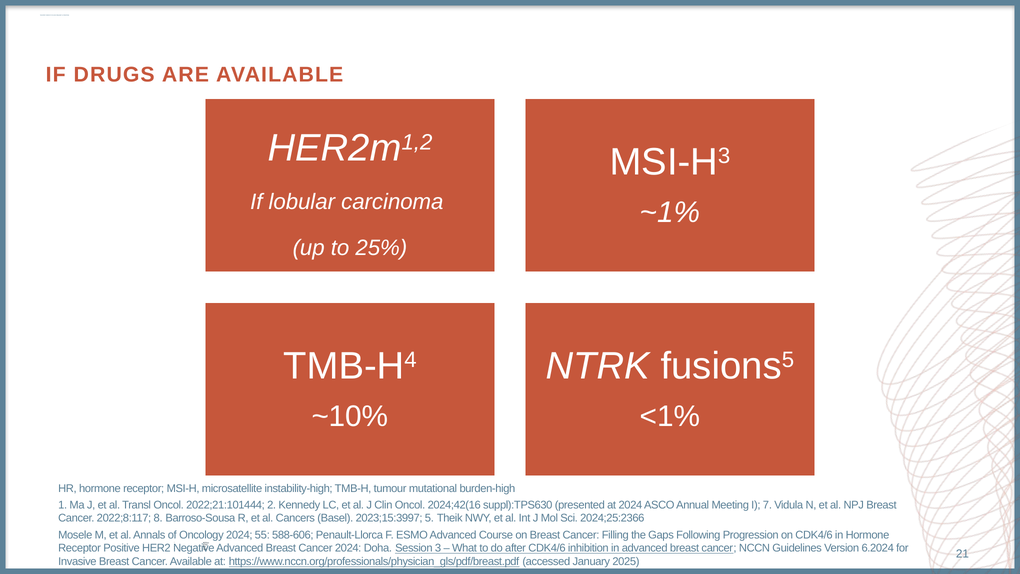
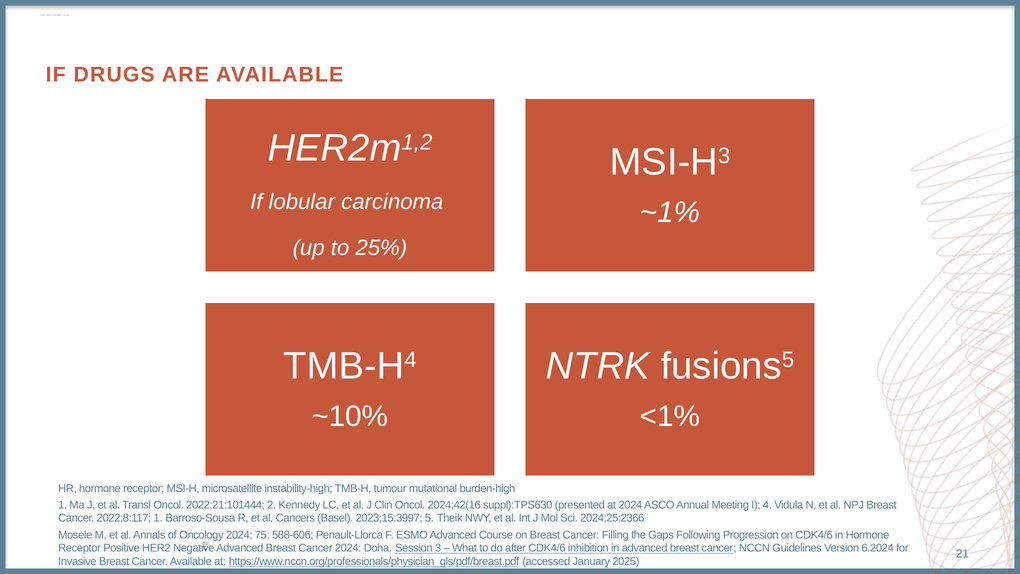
7: 7 -> 4
2022;8:117 8: 8 -> 1
55: 55 -> 75
